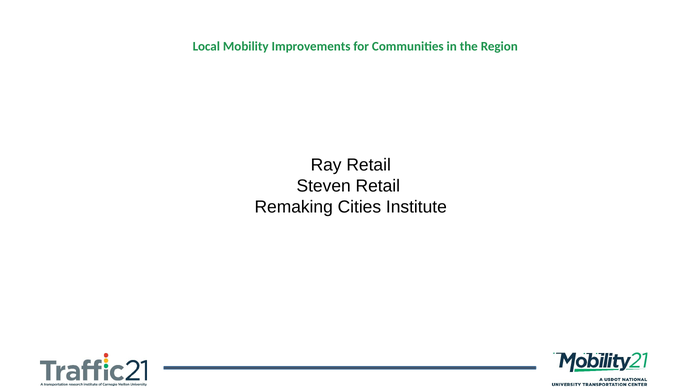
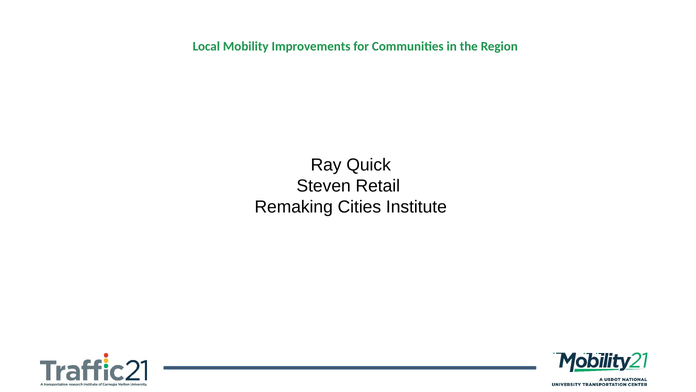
Ray Retail: Retail -> Quick
